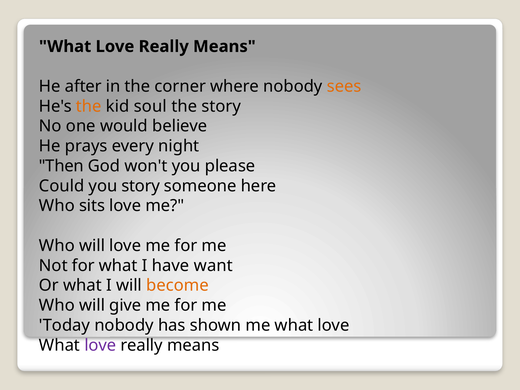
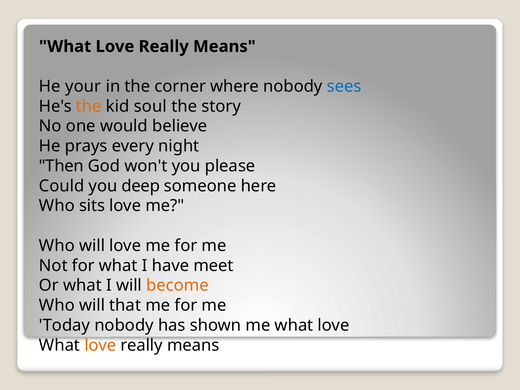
after: after -> your
sees colour: orange -> blue
you story: story -> deep
want: want -> meet
give: give -> that
love at (100, 345) colour: purple -> orange
